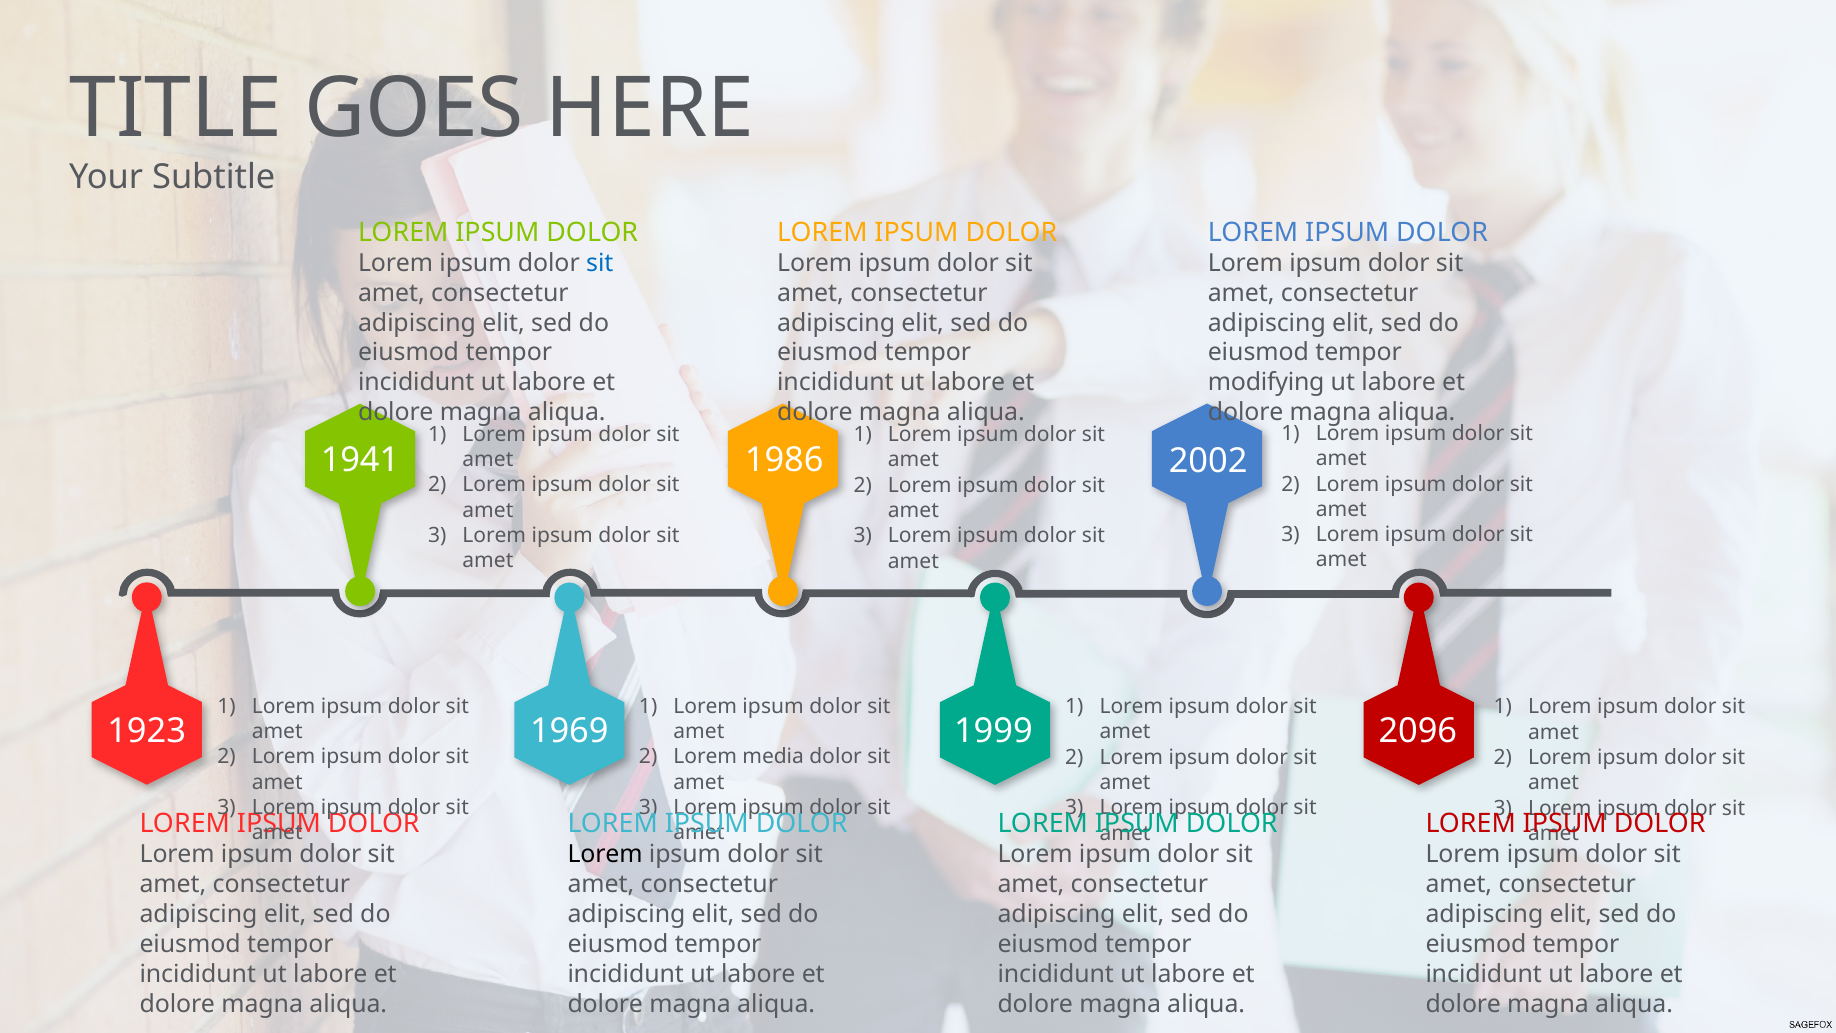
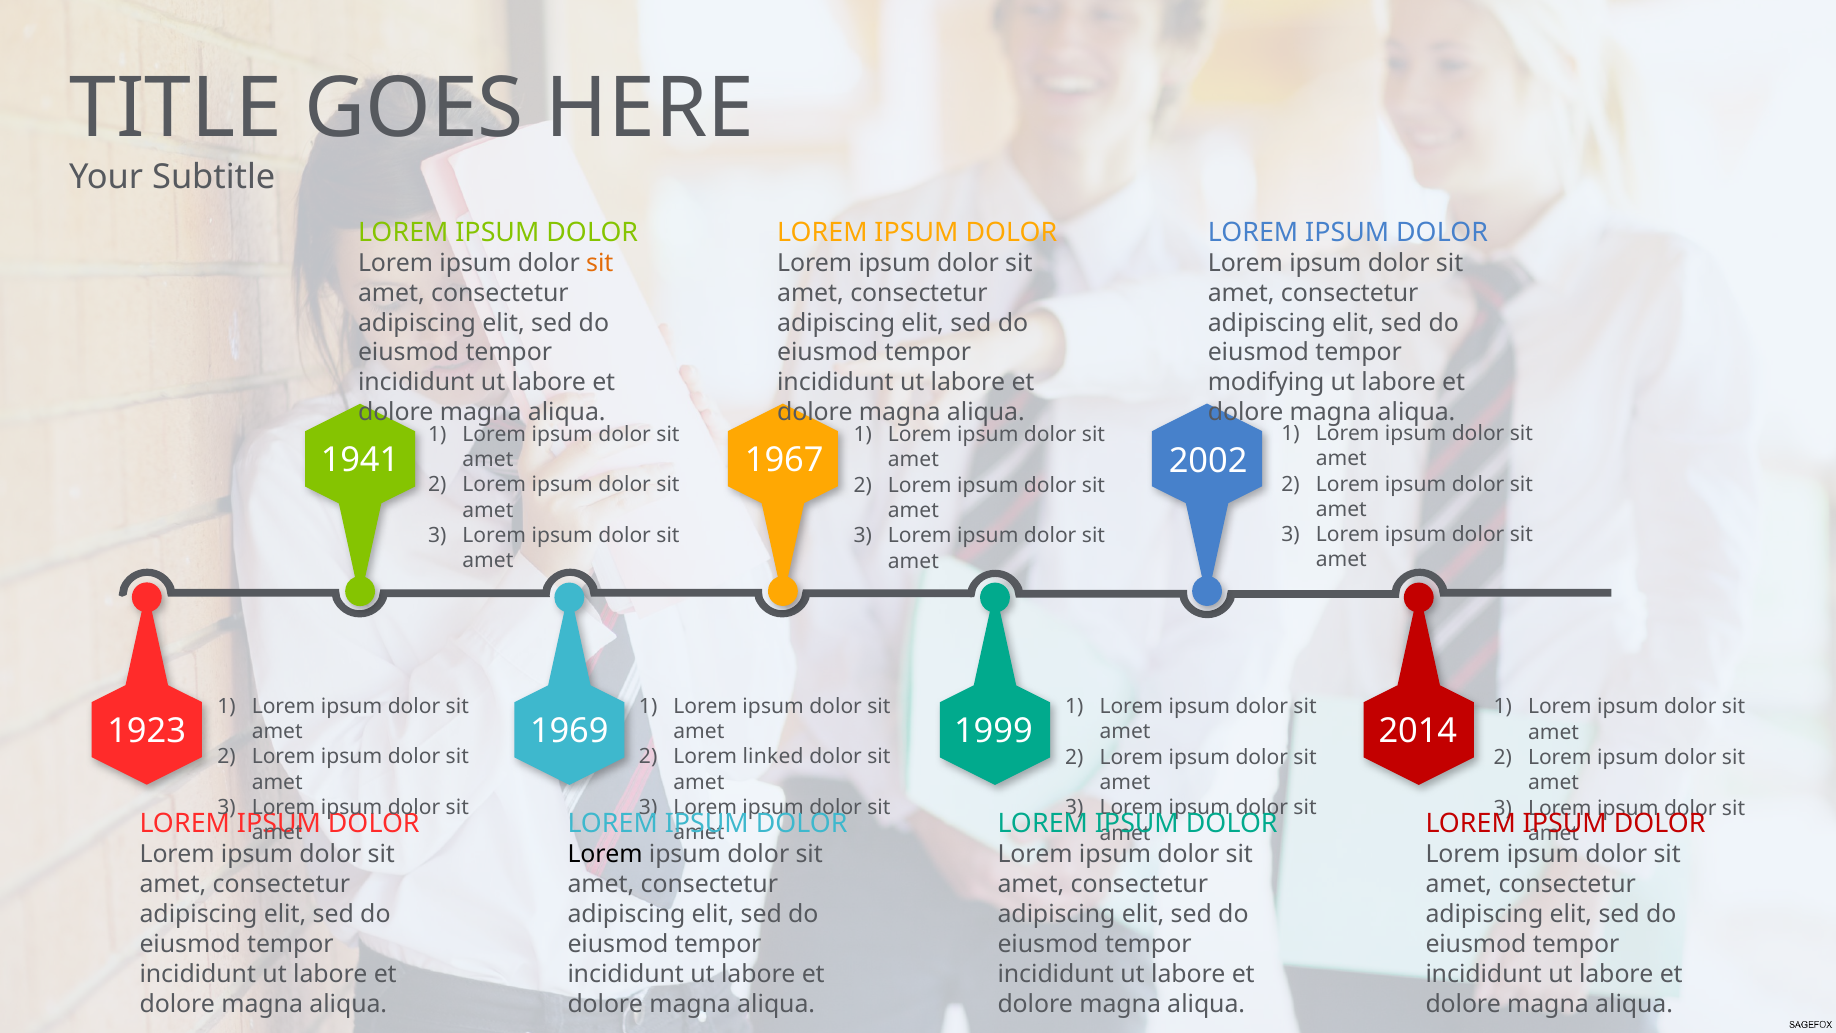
sit at (600, 263) colour: blue -> orange
1986: 1986 -> 1967
2096: 2096 -> 2014
media: media -> linked
